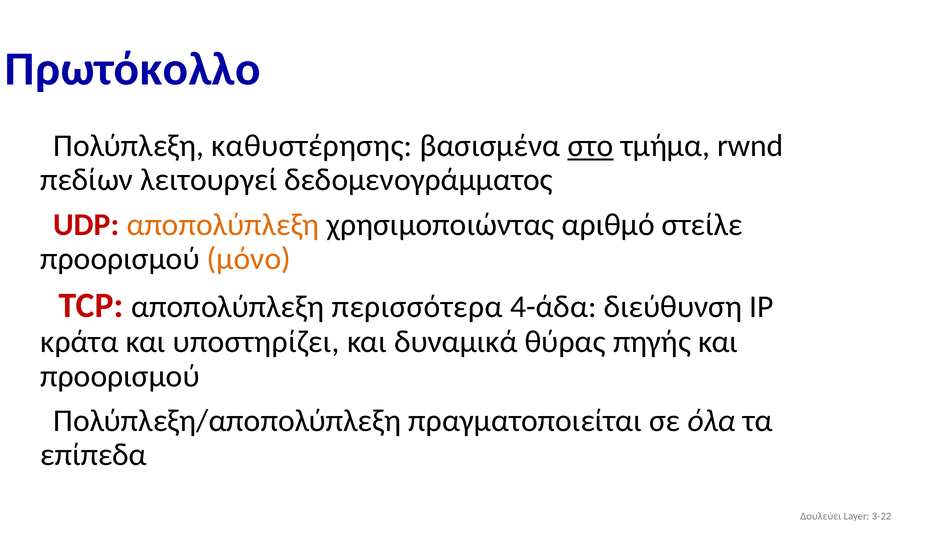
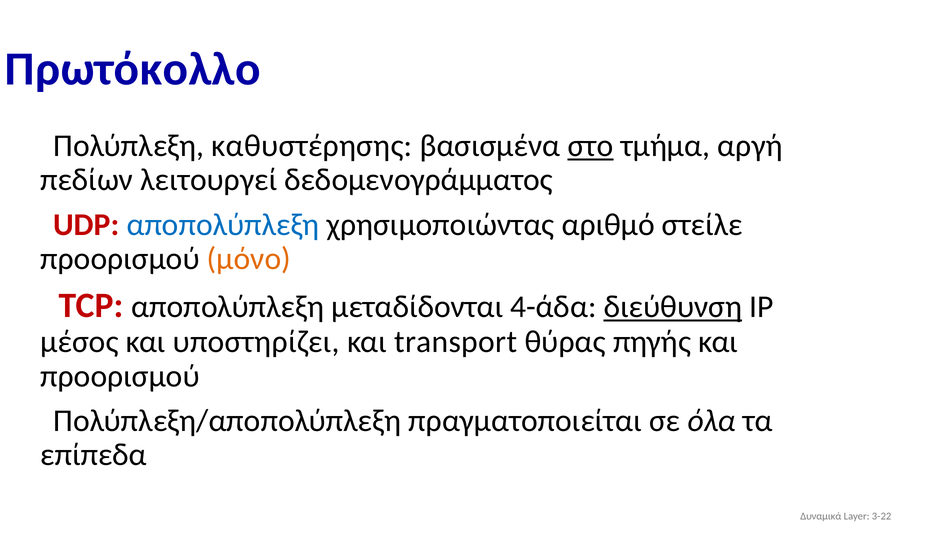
rwnd: rwnd -> αργή
αποπολύπλεξη at (223, 225) colour: orange -> blue
περισσότερα: περισσότερα -> μεταδίδονται
διεύθυνση underline: none -> present
κράτα: κράτα -> μέσος
δυναμικά: δυναμικά -> transport
Δουλεύει: Δουλεύει -> Δυναμικά
